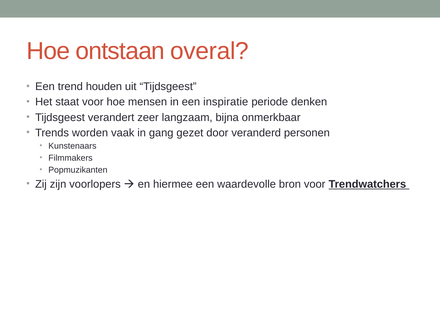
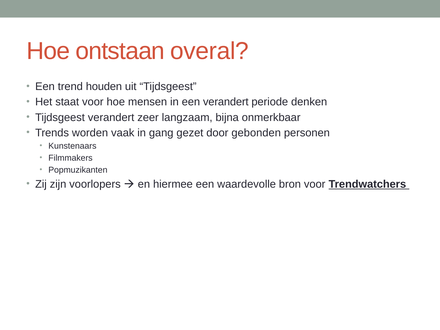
een inspiratie: inspiratie -> verandert
veranderd: veranderd -> gebonden
